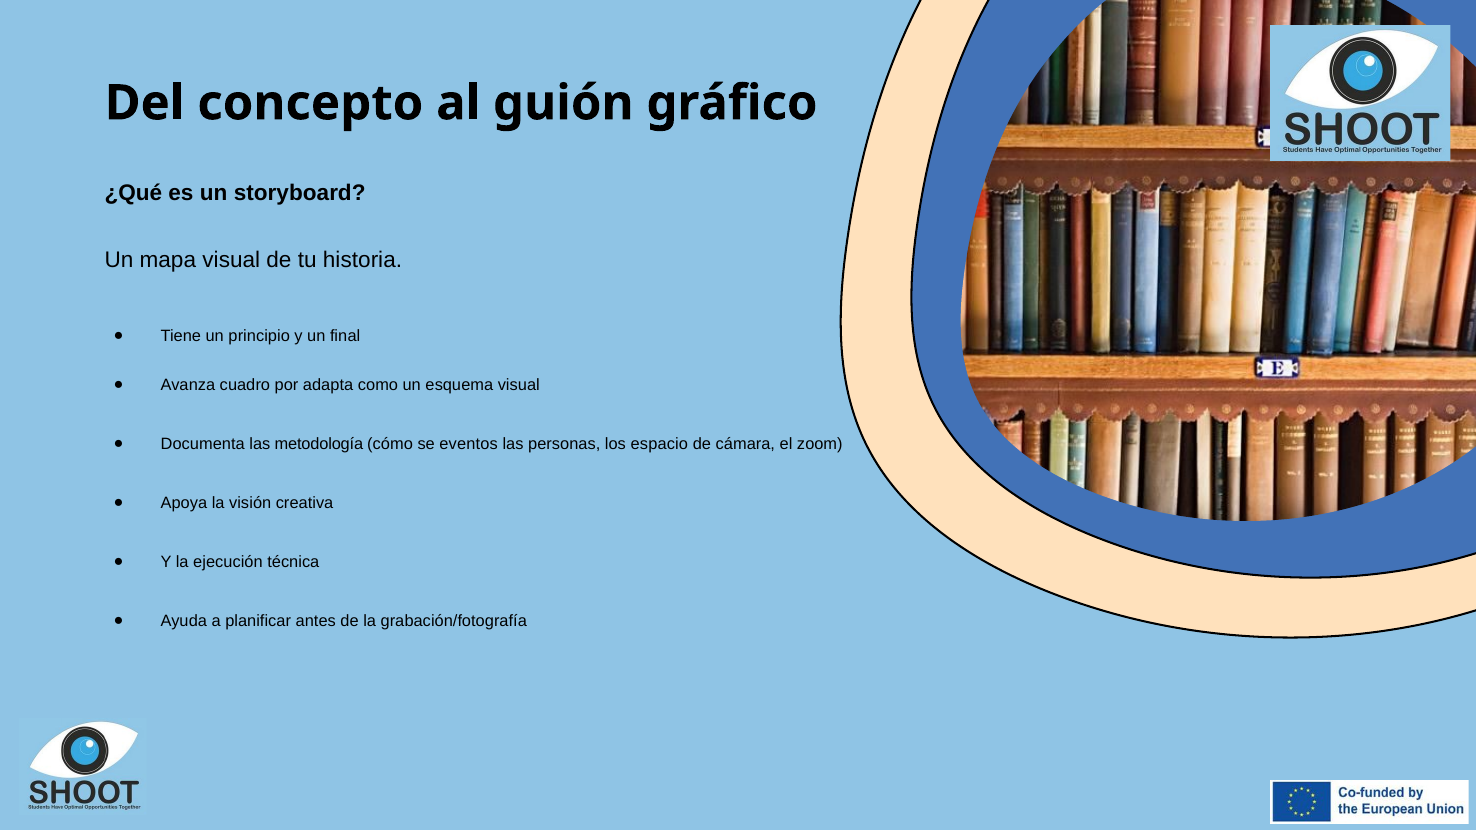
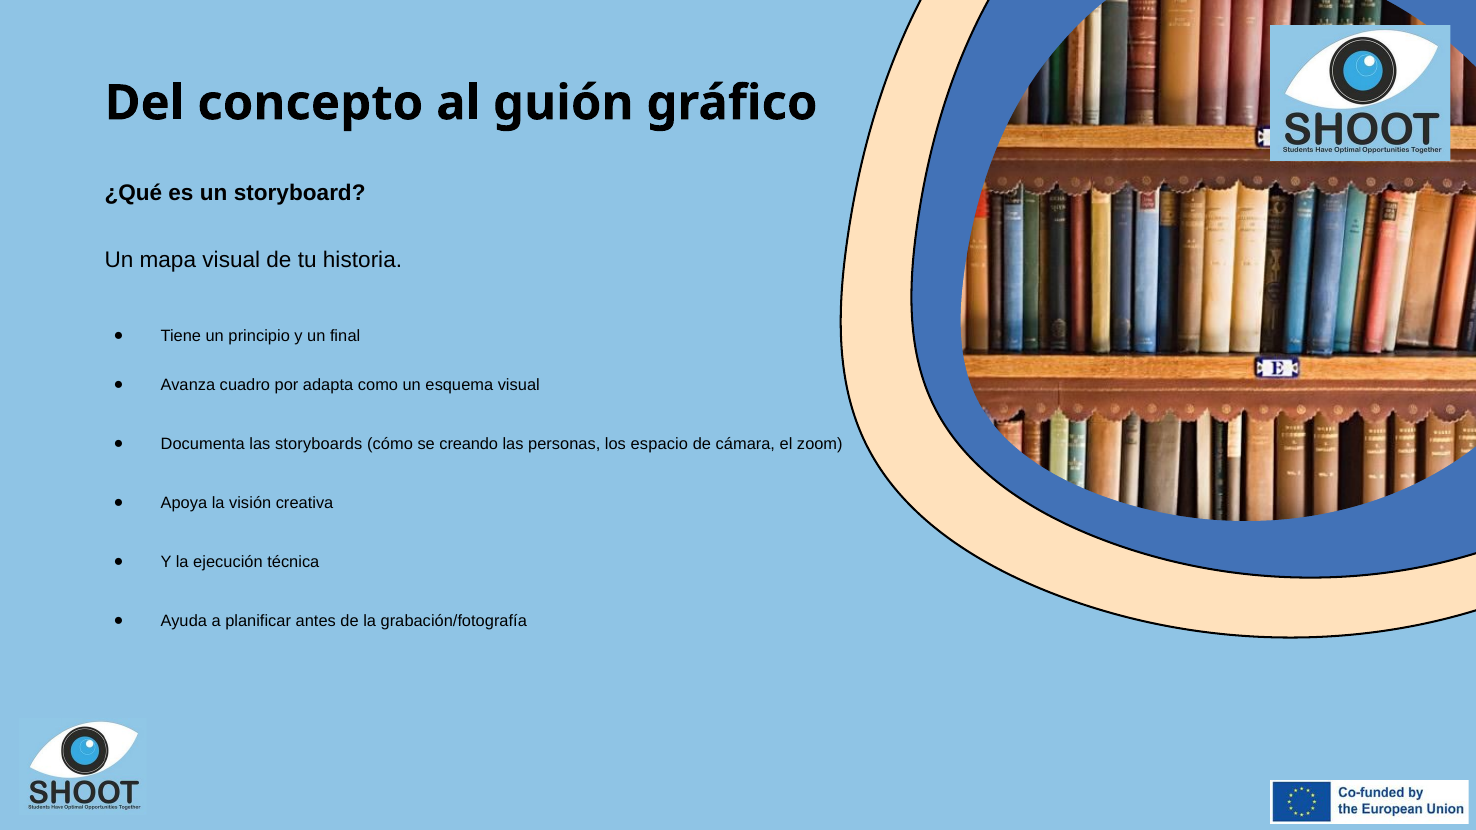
metodología: metodología -> storyboards
eventos: eventos -> creando
